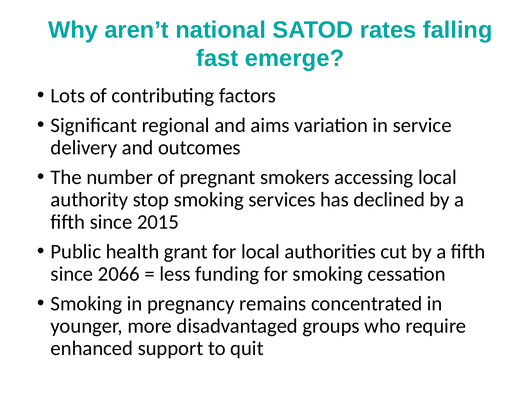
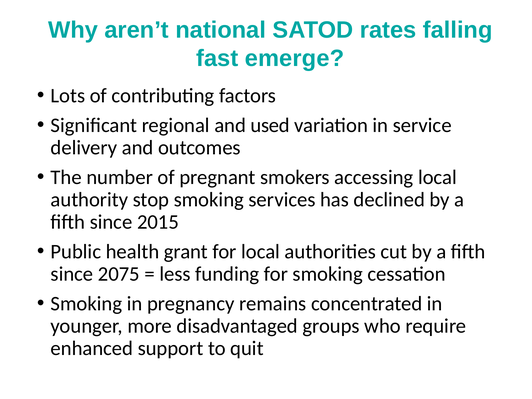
aims: aims -> used
2066: 2066 -> 2075
